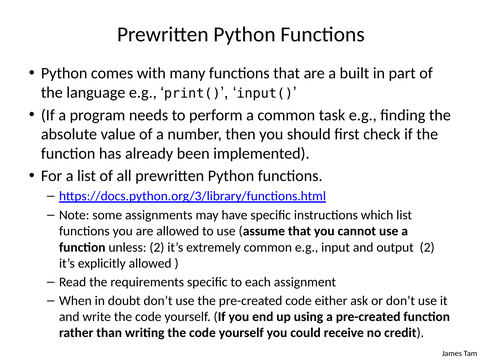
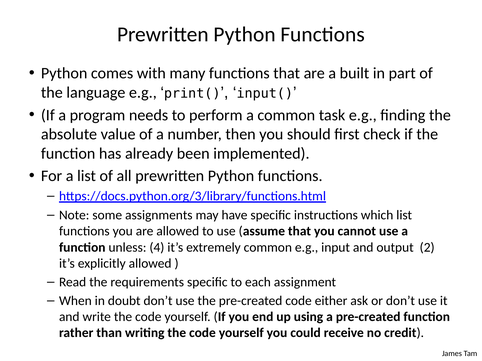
unless 2: 2 -> 4
